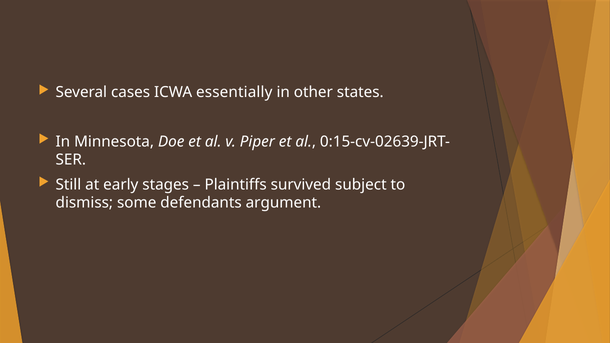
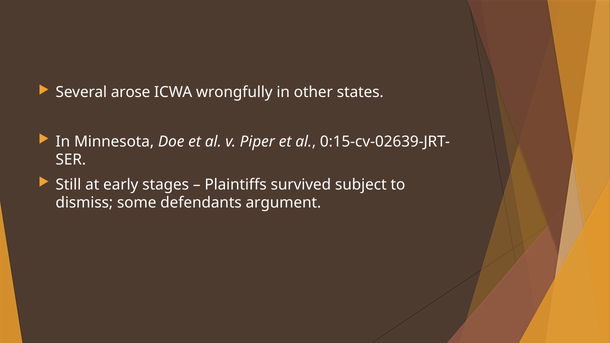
cases: cases -> arose
essentially: essentially -> wrongfully
